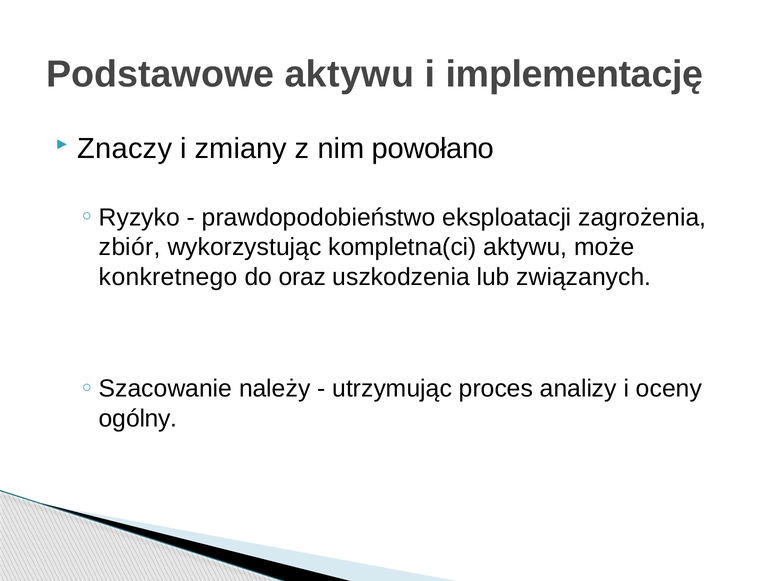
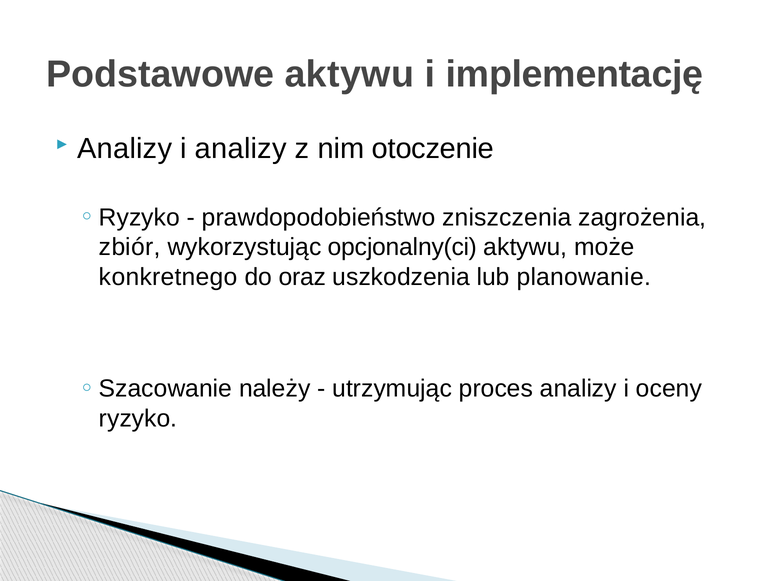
Znaczy at (125, 149): Znaczy -> Analizy
i zmiany: zmiany -> analizy
powołano: powołano -> otoczenie
eksploatacji: eksploatacji -> zniszczenia
kompletna(ci: kompletna(ci -> opcjonalny(ci
związanych: związanych -> planowanie
ogólny: ogólny -> ryzyko
